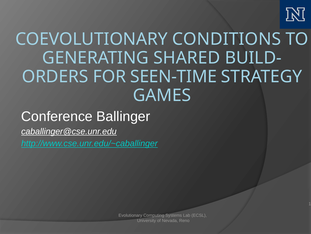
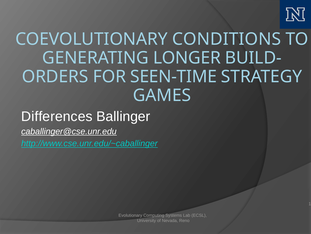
SHARED: SHARED -> LONGER
Conference: Conference -> Differences
